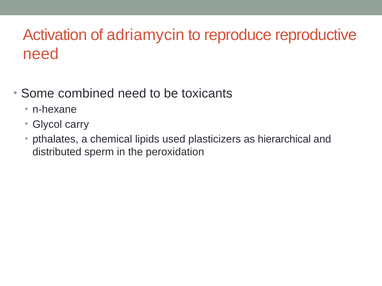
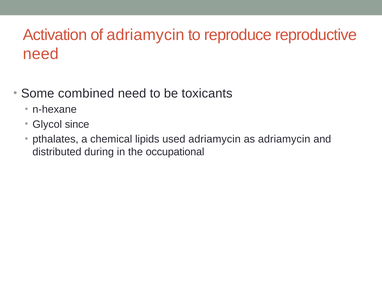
carry: carry -> since
used plasticizers: plasticizers -> adriamycin
as hierarchical: hierarchical -> adriamycin
sperm: sperm -> during
peroxidation: peroxidation -> occupational
